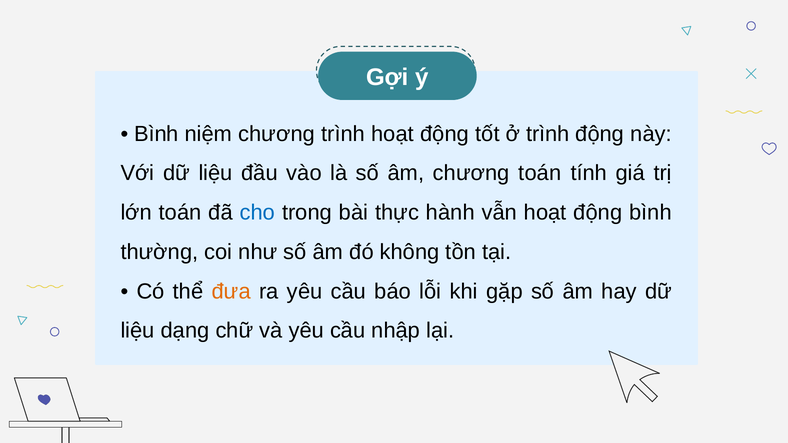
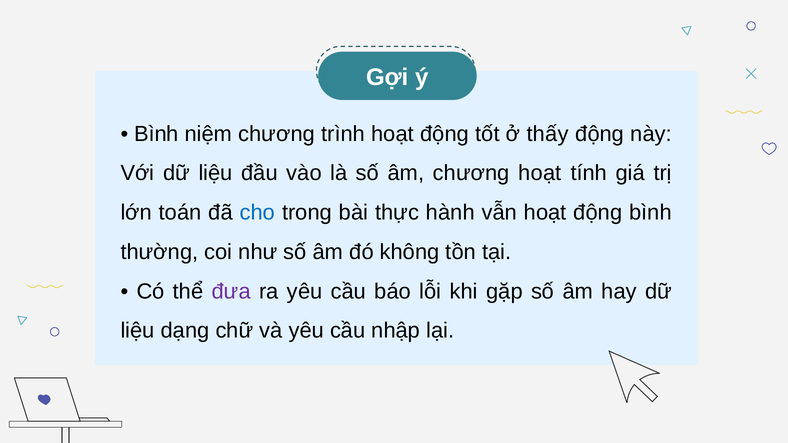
ở trình: trình -> thấy
chương toán: toán -> hoạt
đưa colour: orange -> purple
